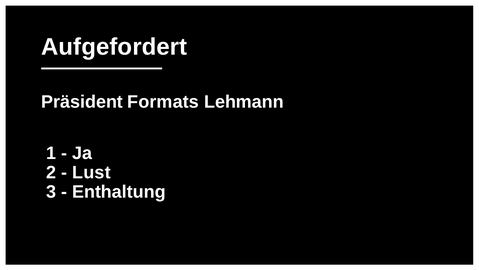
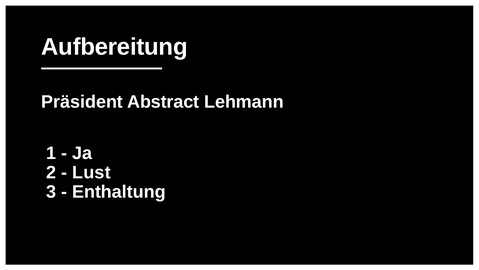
Aufgefordert: Aufgefordert -> Aufbereitung
Formats: Formats -> Abstract
